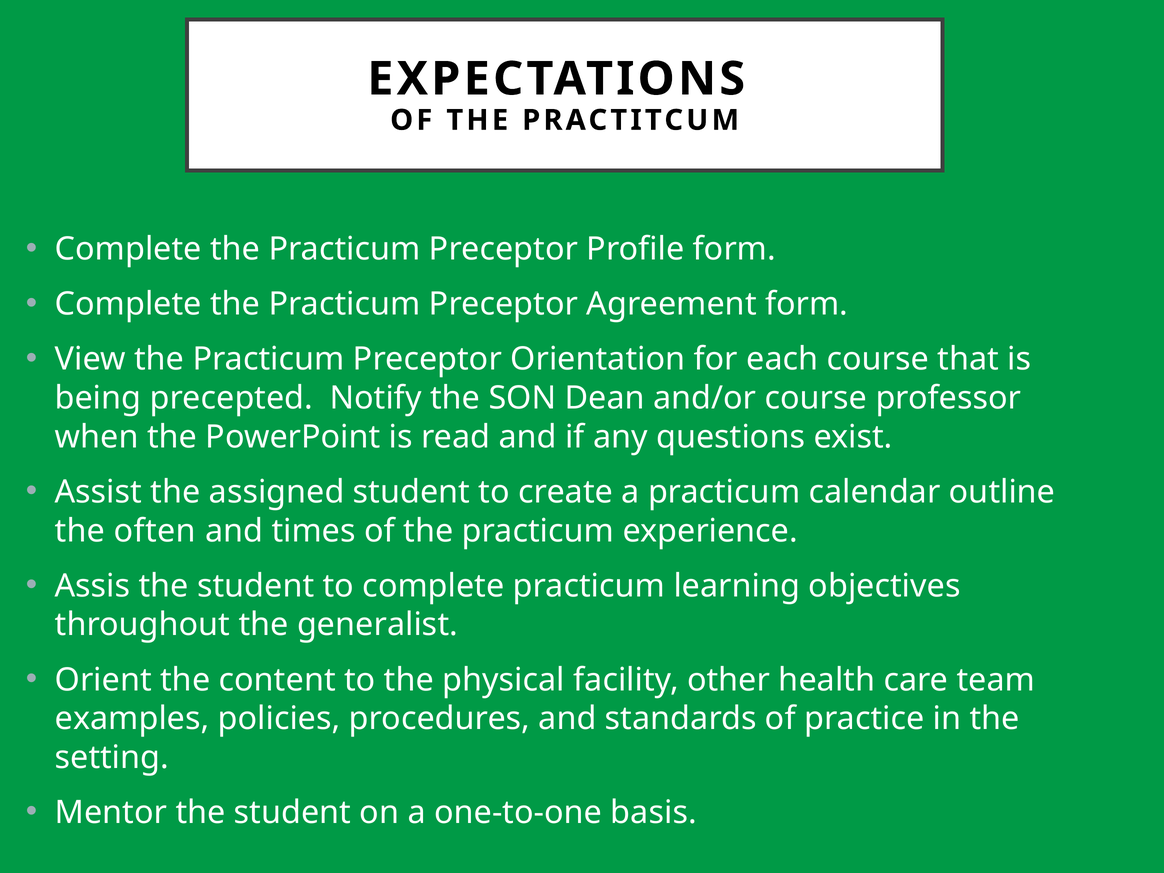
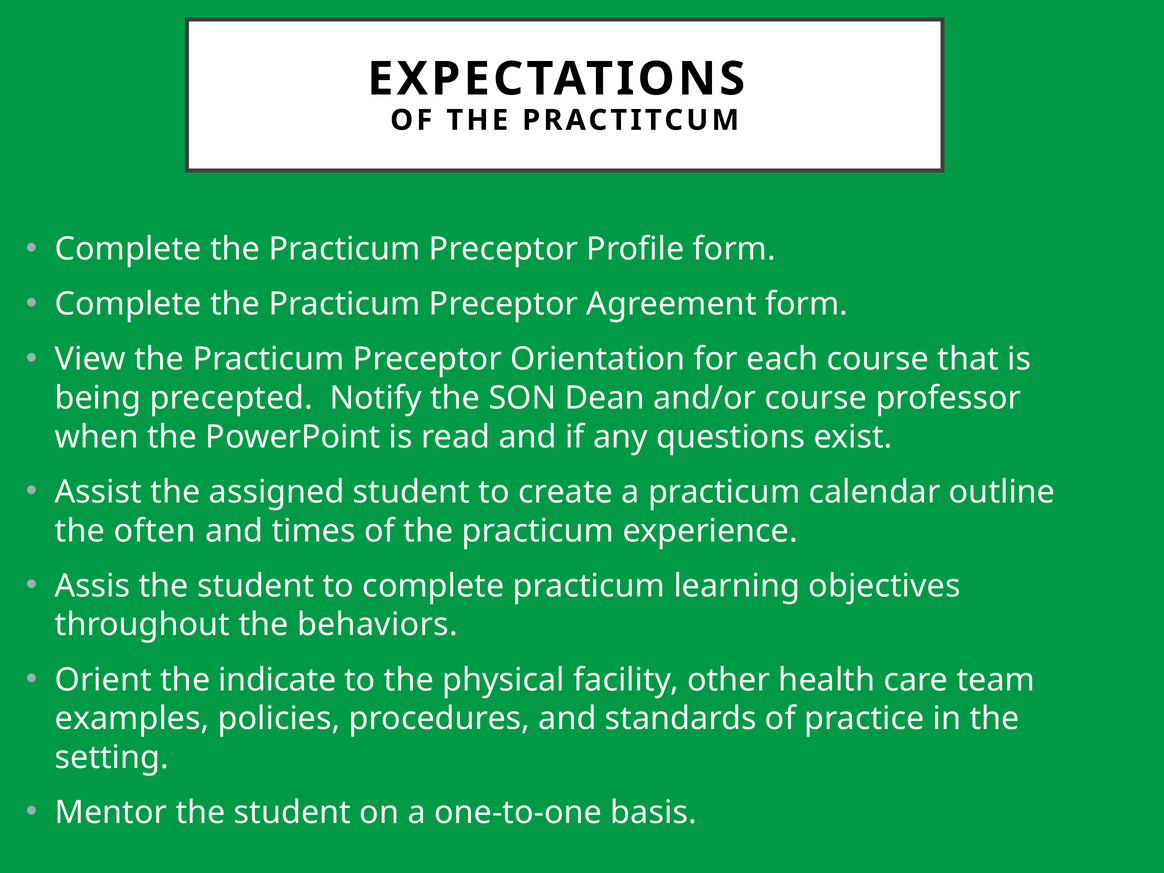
generalist: generalist -> behaviors
content: content -> indicate
